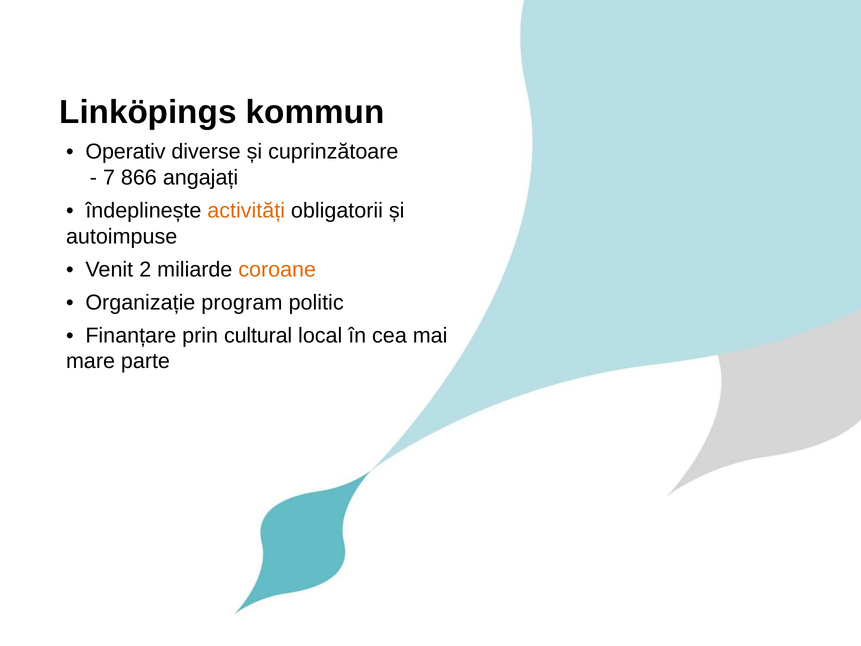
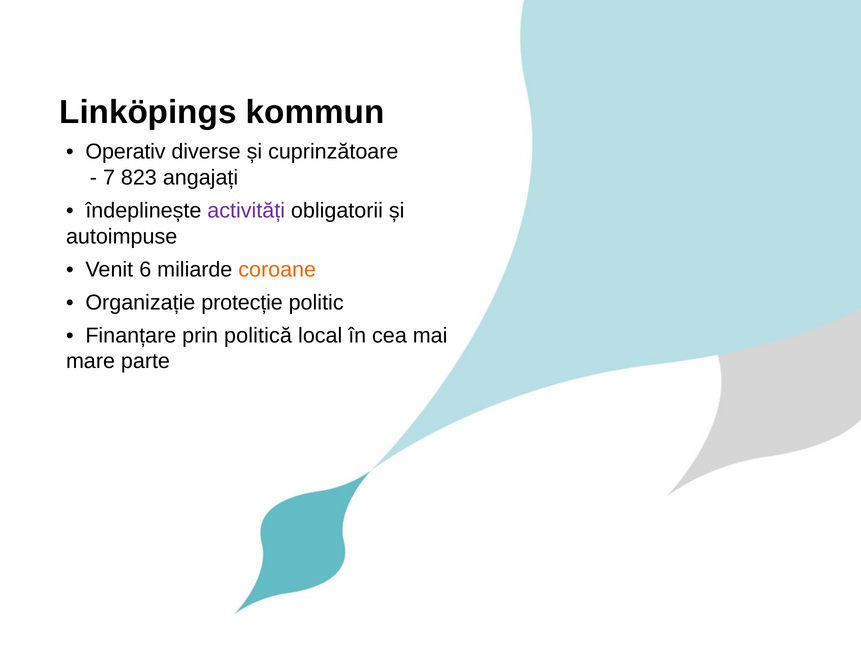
866: 866 -> 823
activități colour: orange -> purple
2: 2 -> 6
program: program -> protecție
cultural: cultural -> politică
